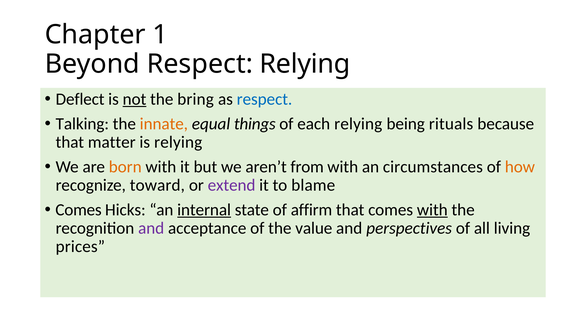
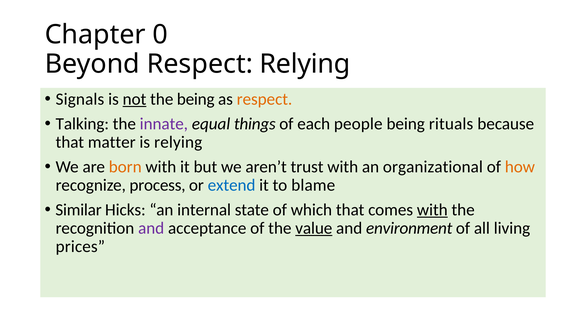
1: 1 -> 0
Deflect: Deflect -> Signals
the bring: bring -> being
respect at (264, 99) colour: blue -> orange
innate colour: orange -> purple
each relying: relying -> people
from: from -> trust
circumstances: circumstances -> organizational
toward: toward -> process
extend colour: purple -> blue
Comes at (79, 210): Comes -> Similar
internal underline: present -> none
affirm: affirm -> which
value underline: none -> present
perspectives: perspectives -> environment
